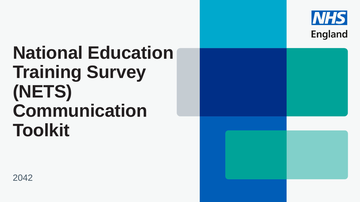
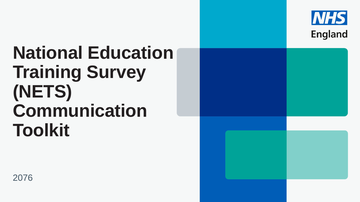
2042: 2042 -> 2076
